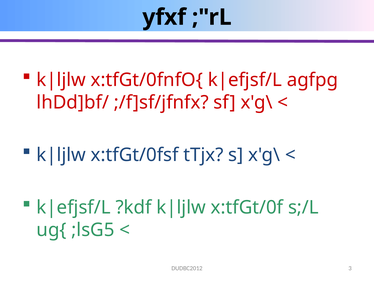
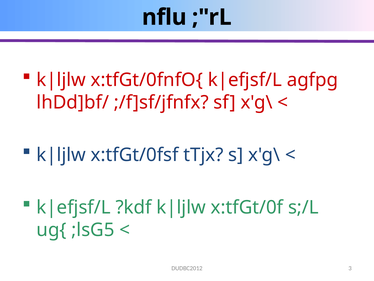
yfxf: yfxf -> nflu
